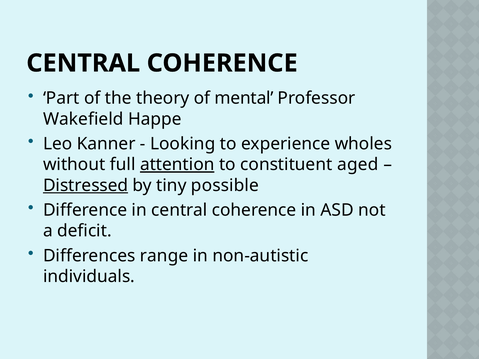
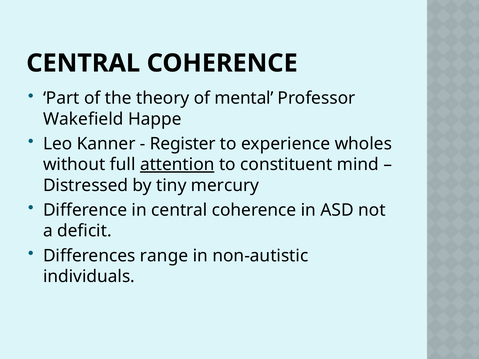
Looking: Looking -> Register
aged: aged -> mind
Distressed underline: present -> none
possible: possible -> mercury
